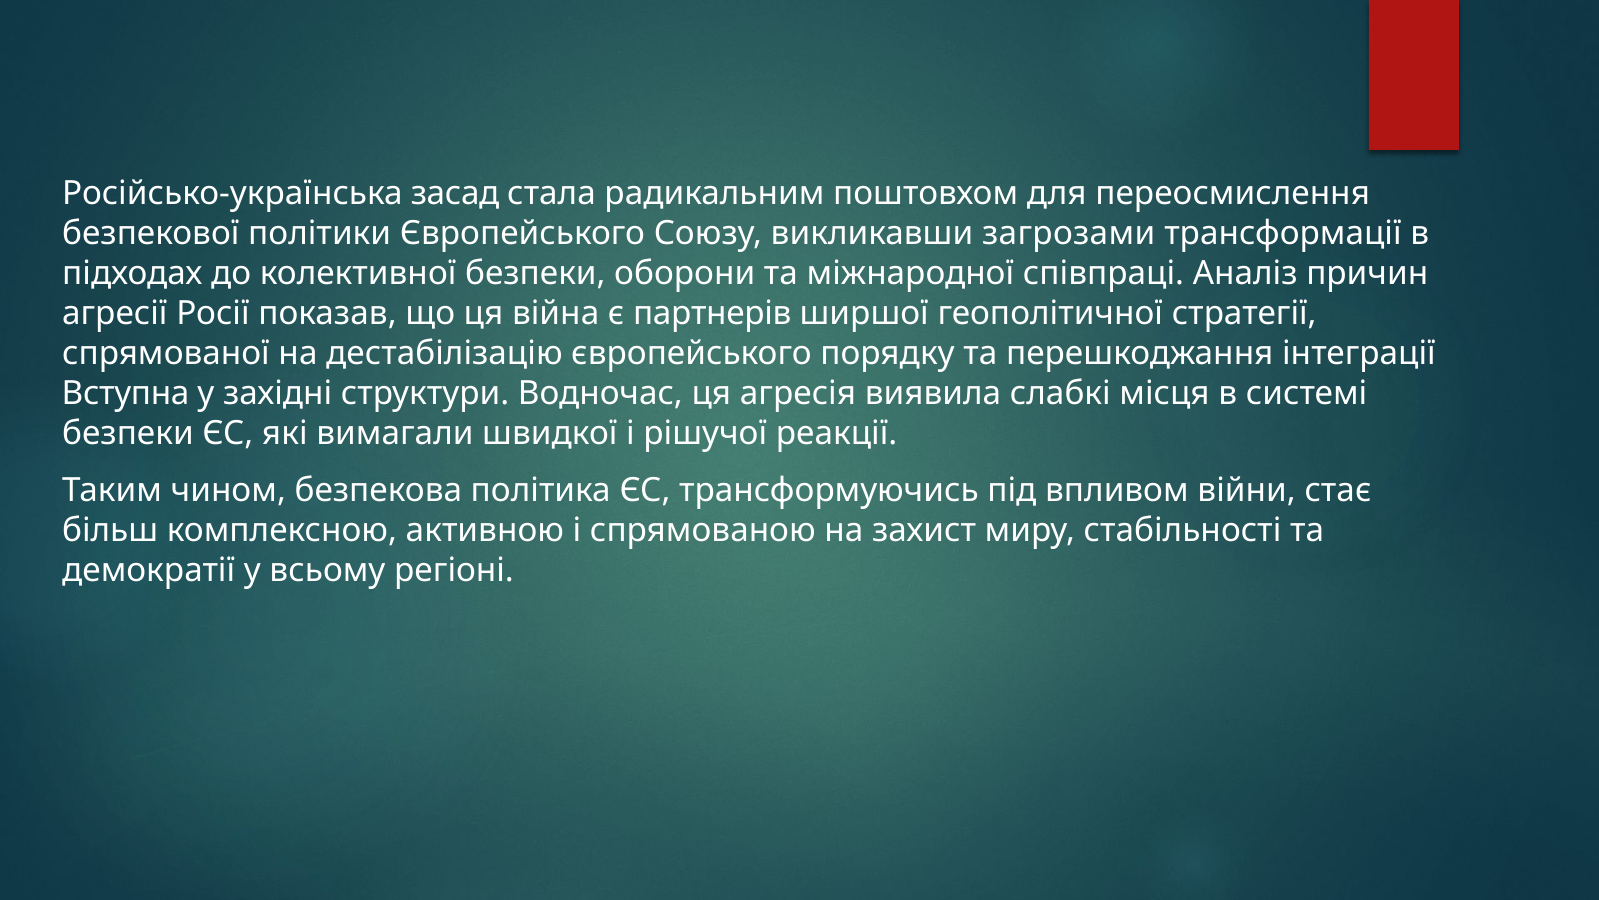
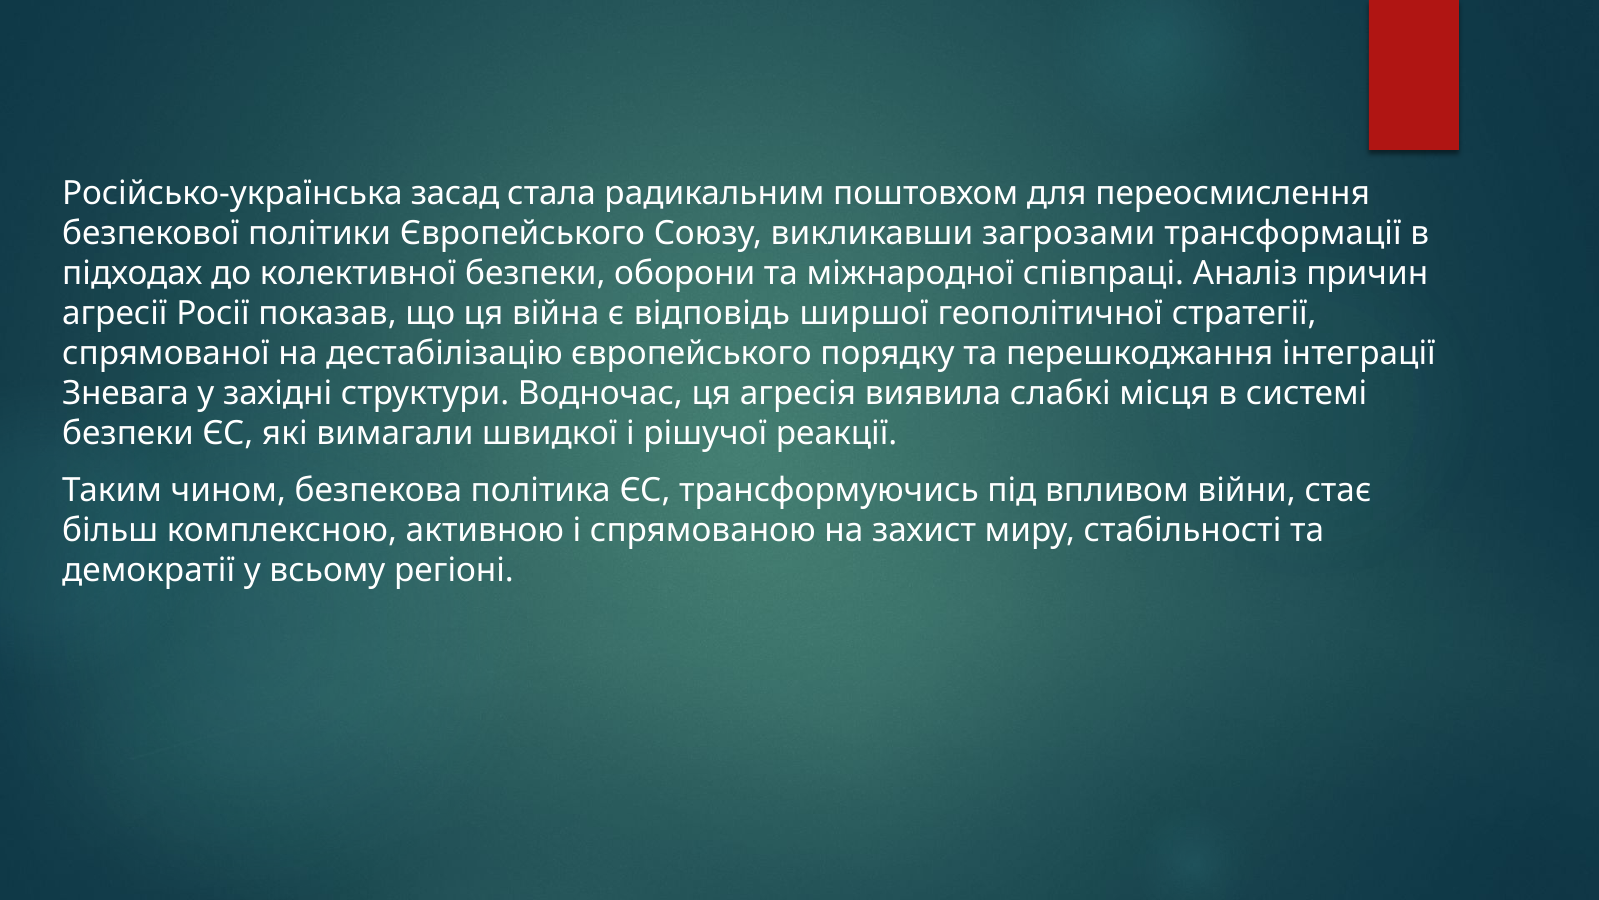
партнерів: партнерів -> відповідь
Вступна: Вступна -> Зневага
